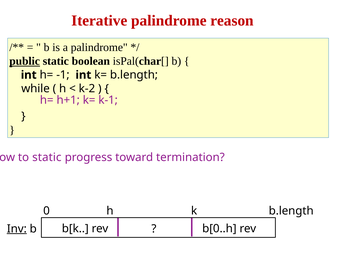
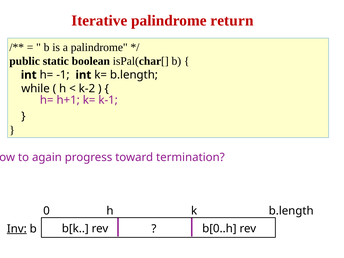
reason: reason -> return
public underline: present -> none
to static: static -> again
